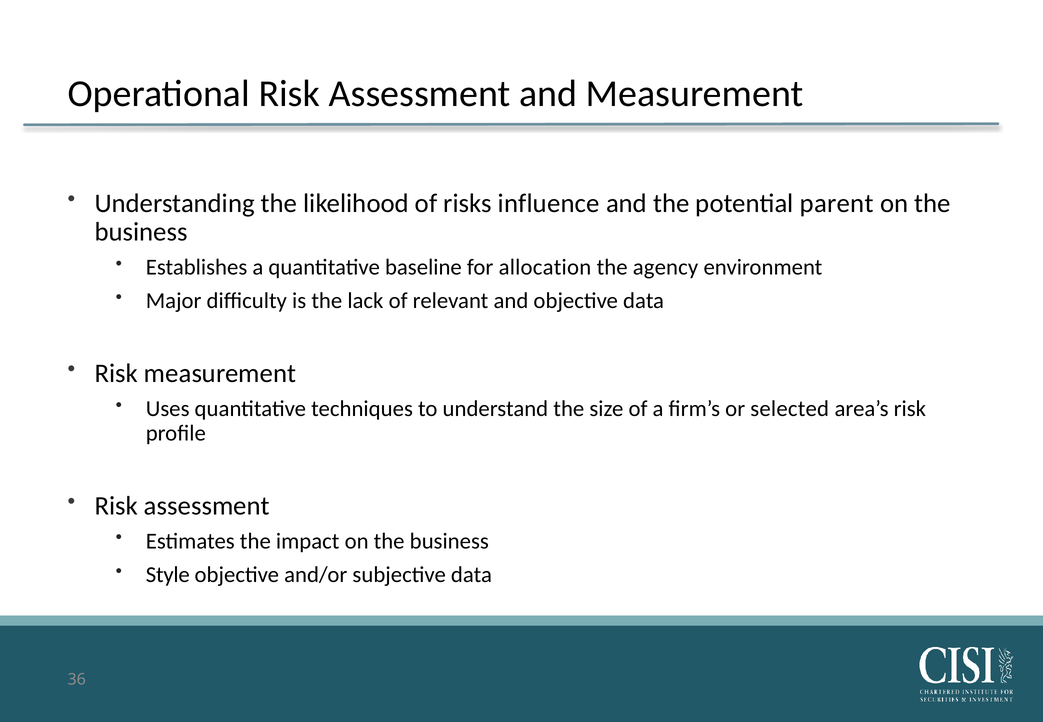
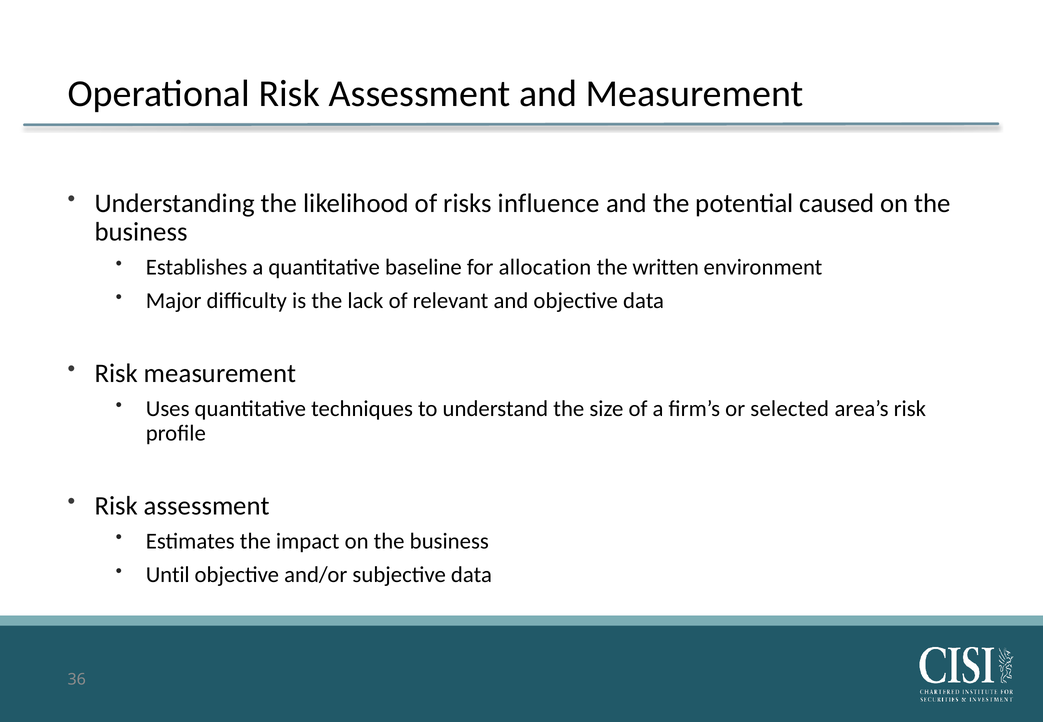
parent: parent -> caused
agency: agency -> written
Style: Style -> Until
